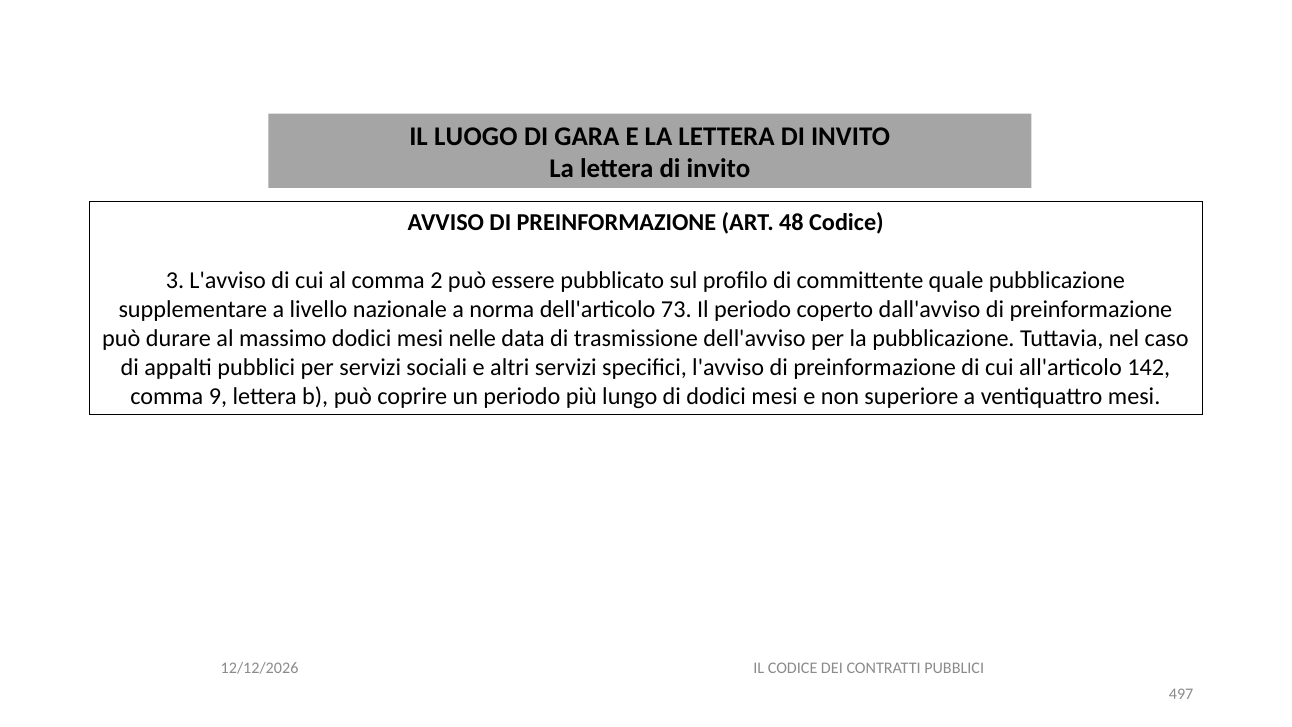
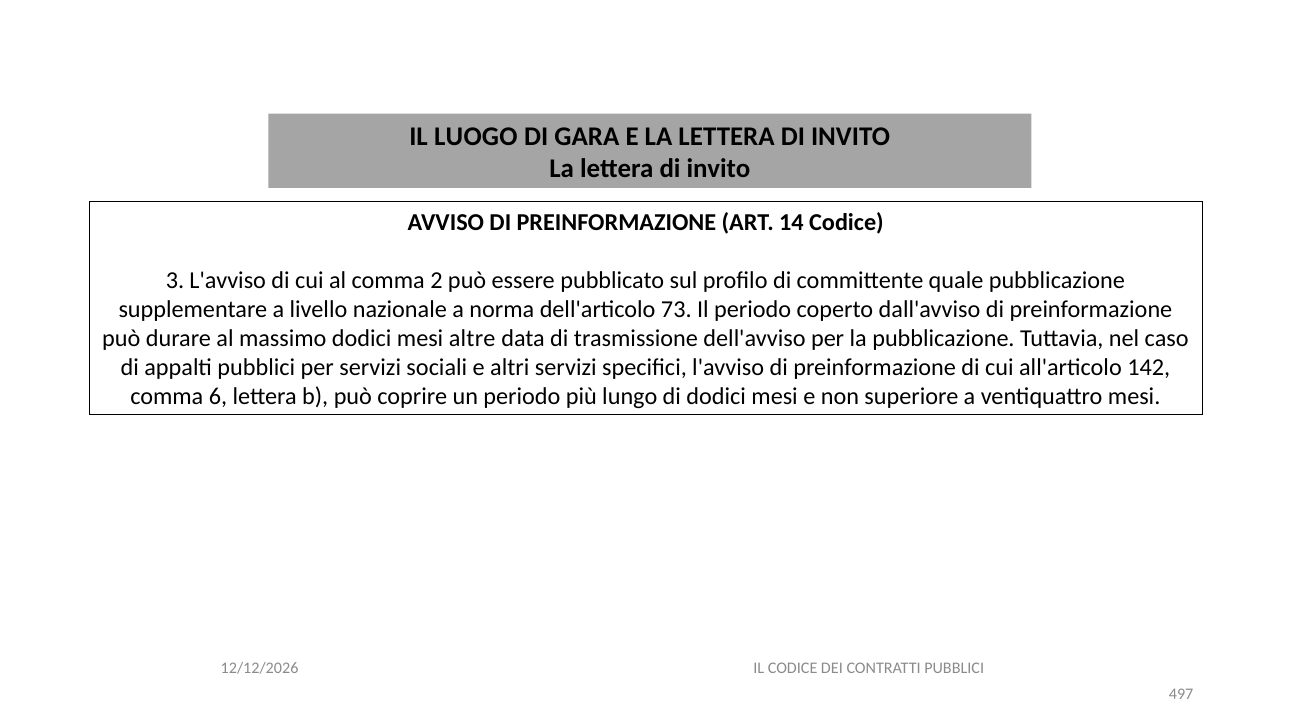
48: 48 -> 14
nelle: nelle -> altre
9: 9 -> 6
